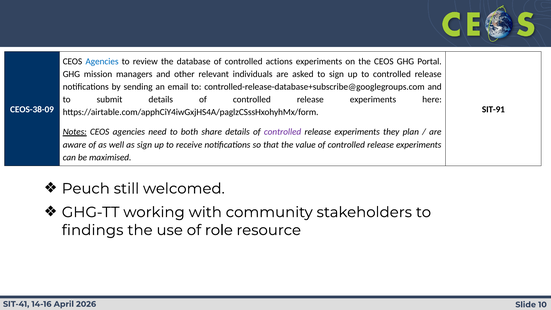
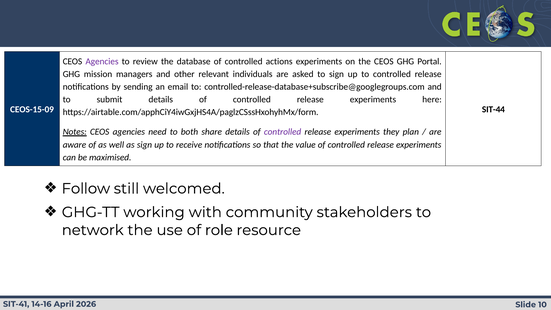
Agencies at (102, 62) colour: blue -> purple
CEOS-38-09: CEOS-38-09 -> CEOS-15-09
SIT-91: SIT-91 -> SIT-44
Peuch: Peuch -> Follow
findings: findings -> network
